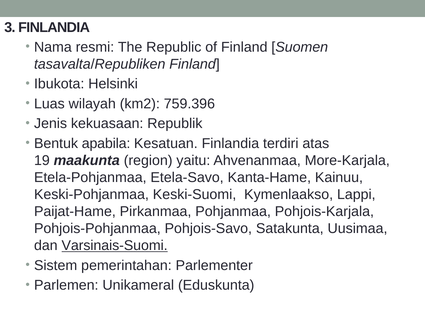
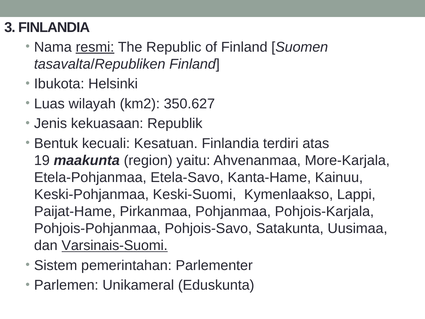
resmi underline: none -> present
759.396: 759.396 -> 350.627
apabila: apabila -> kecuali
